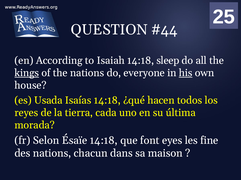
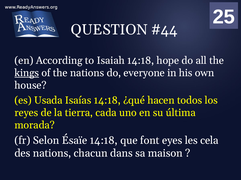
sleep: sleep -> hope
his underline: present -> none
fine: fine -> cela
